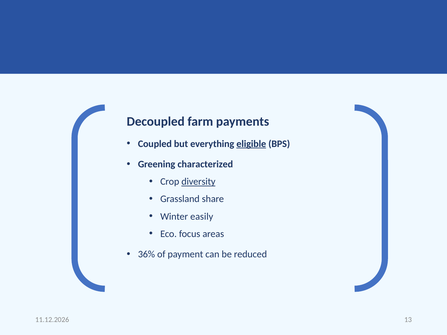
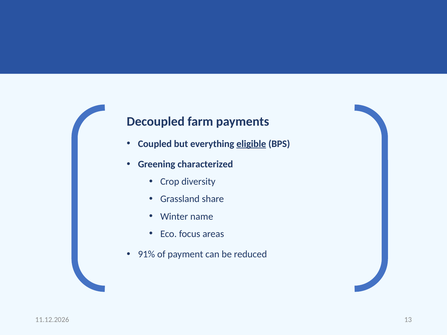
diversity underline: present -> none
easily: easily -> name
36%: 36% -> 91%
